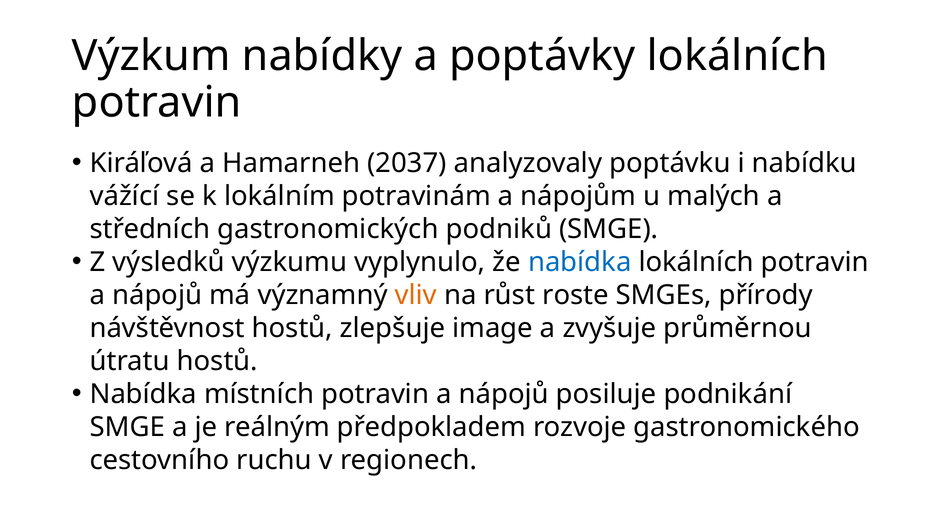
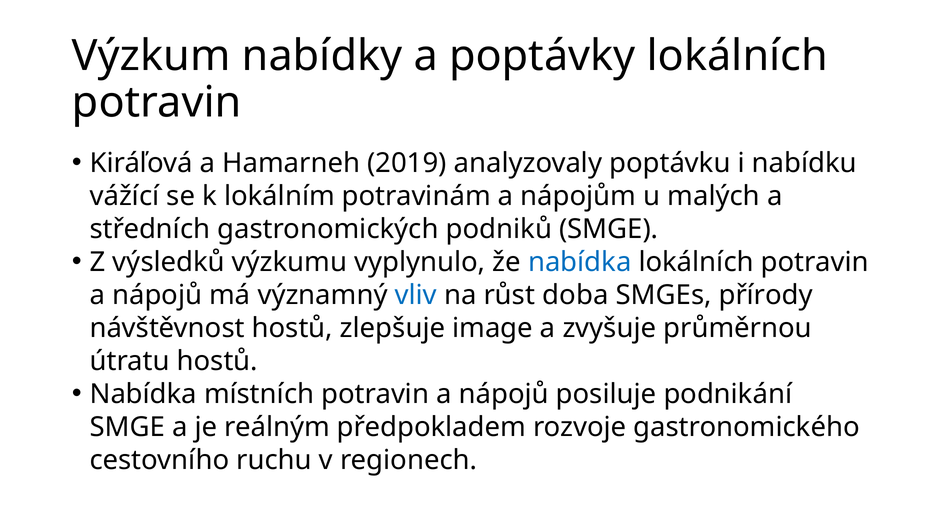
2037: 2037 -> 2019
vliv colour: orange -> blue
roste: roste -> doba
